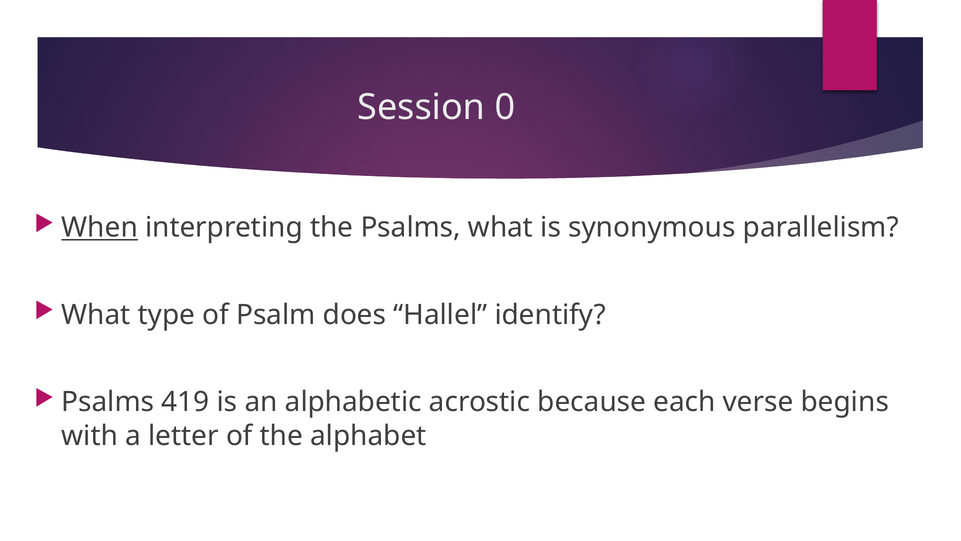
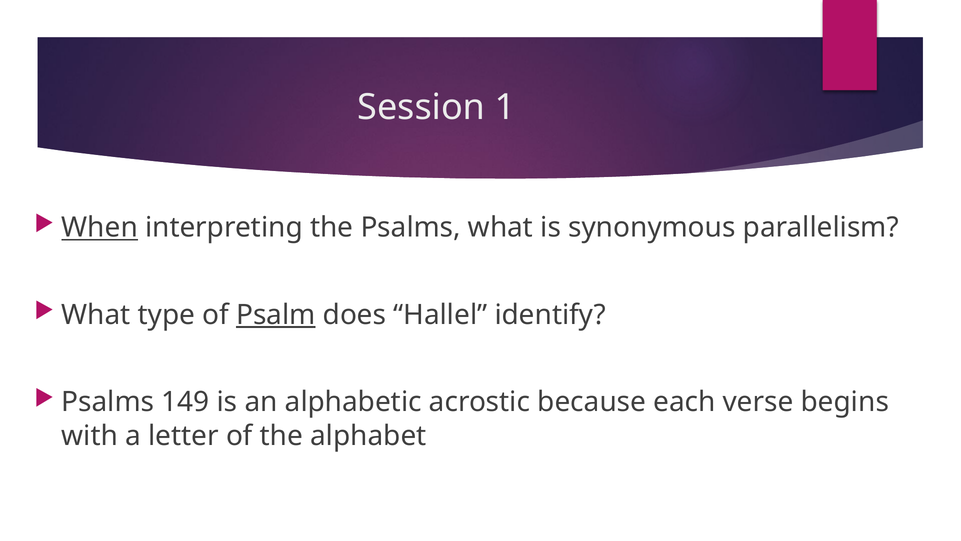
0: 0 -> 1
Psalm underline: none -> present
419: 419 -> 149
